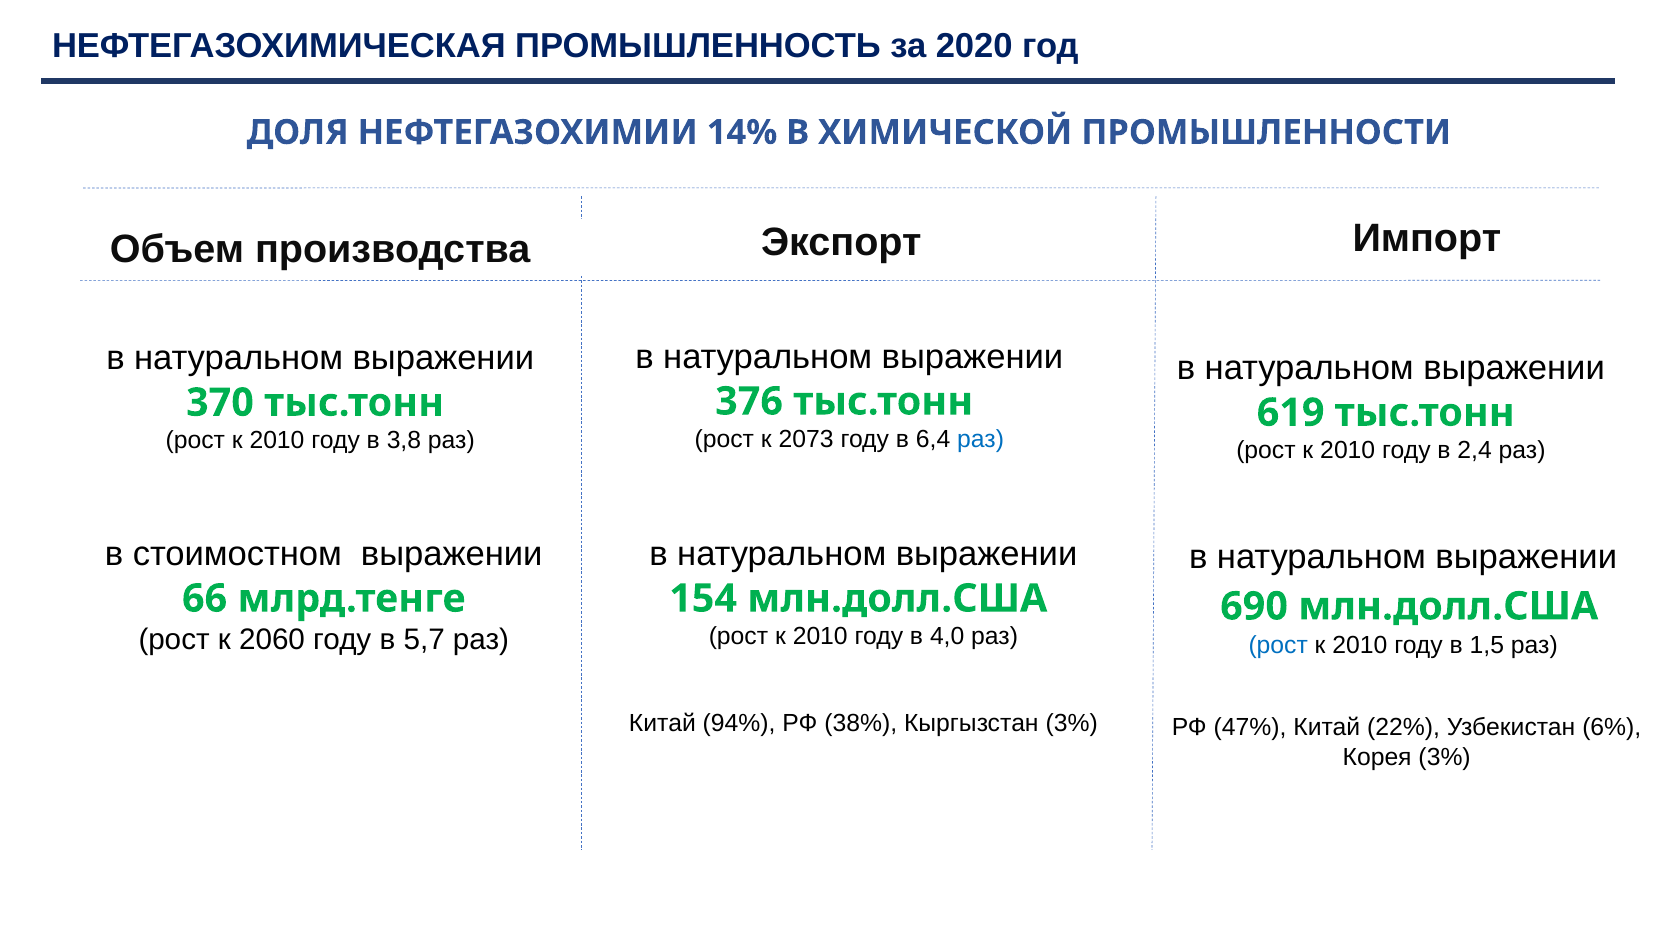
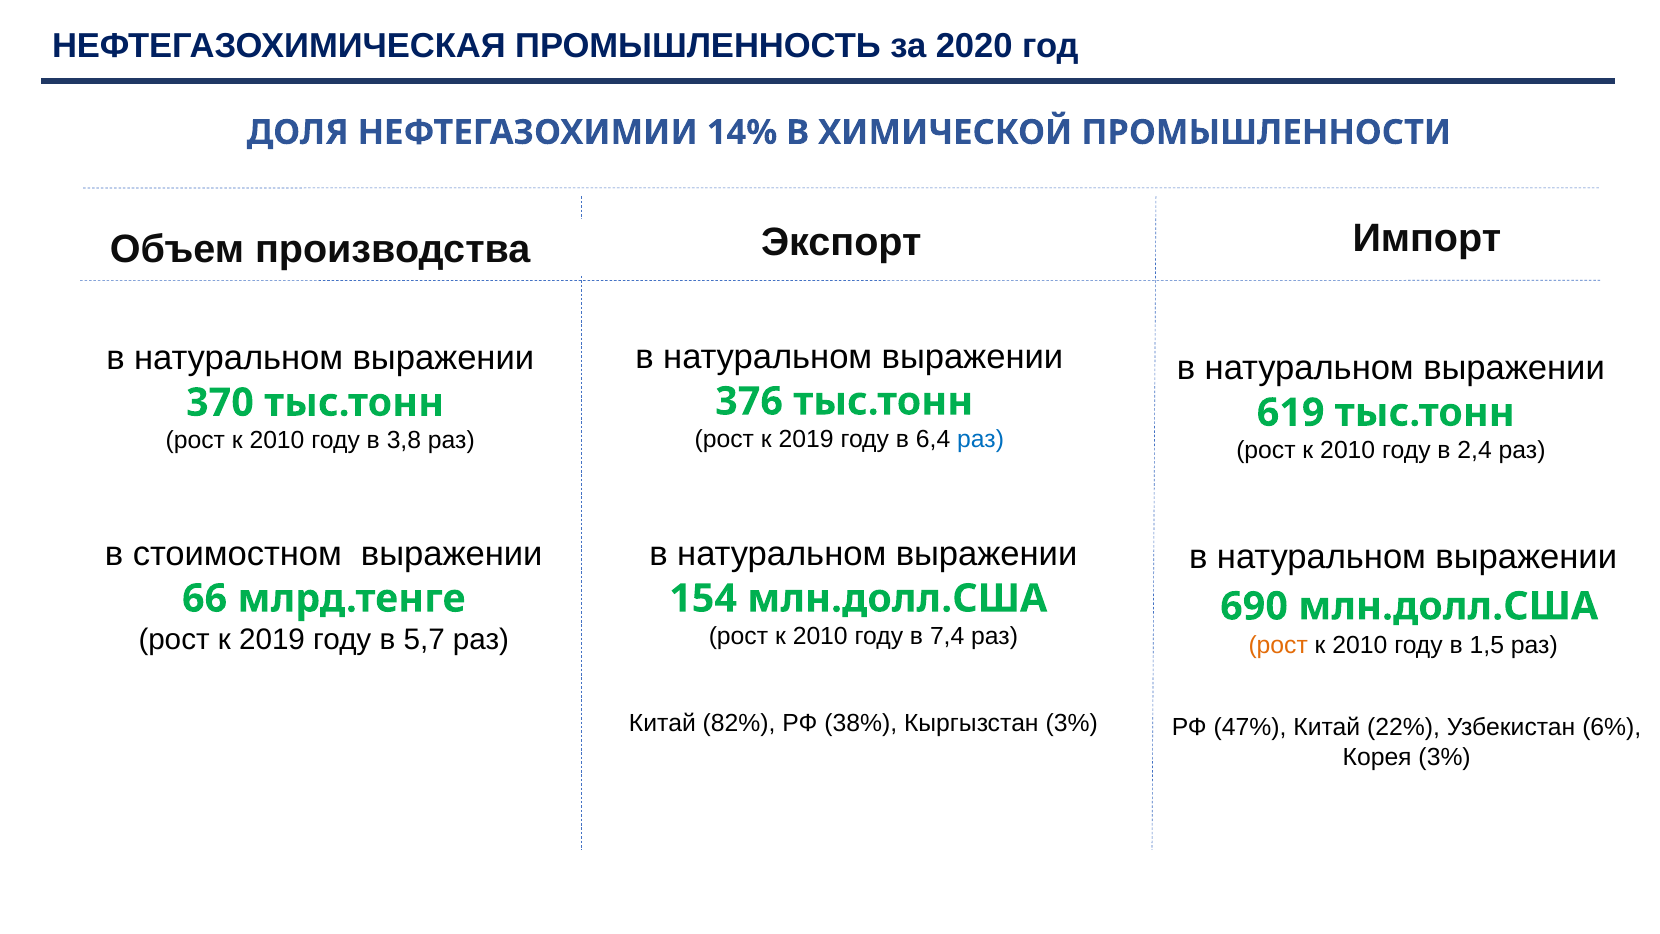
2073 at (806, 439): 2073 -> 2019
4,0: 4,0 -> 7,4
2060 at (272, 639): 2060 -> 2019
рост at (1278, 645) colour: blue -> orange
94%: 94% -> 82%
